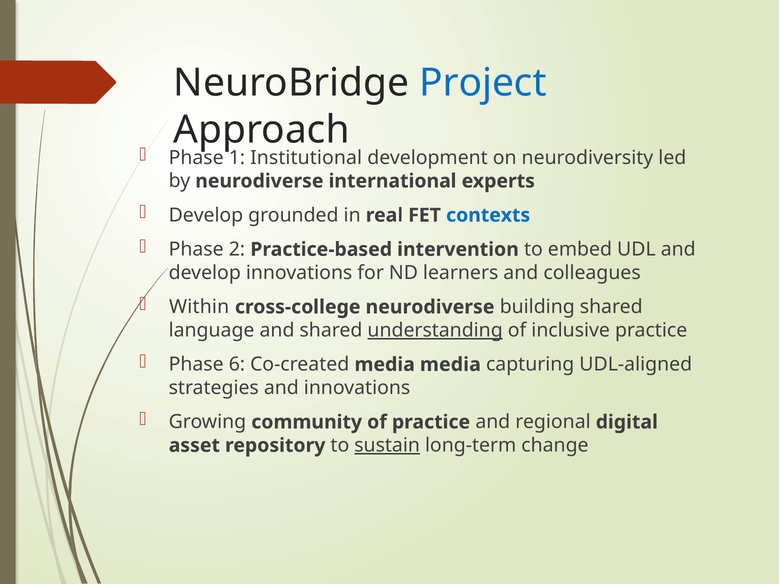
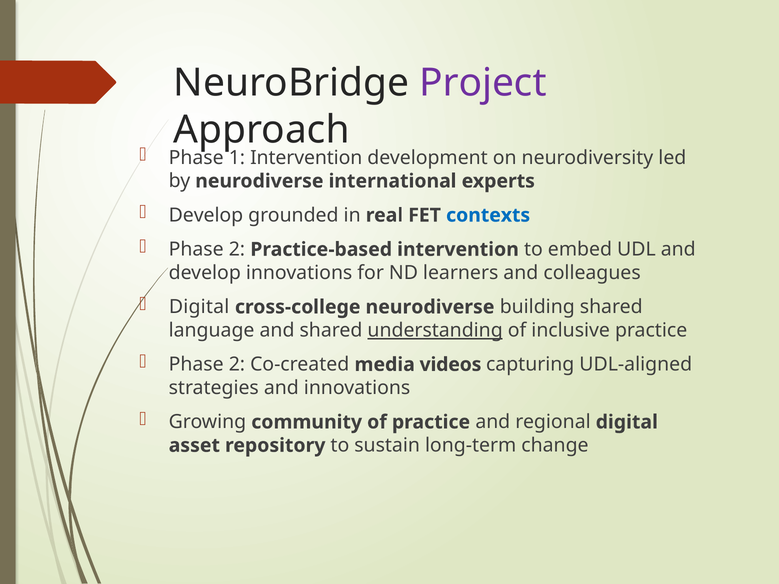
Project colour: blue -> purple
1 Institutional: Institutional -> Intervention
Within at (199, 307): Within -> Digital
6 at (237, 365): 6 -> 2
media media: media -> videos
sustain underline: present -> none
